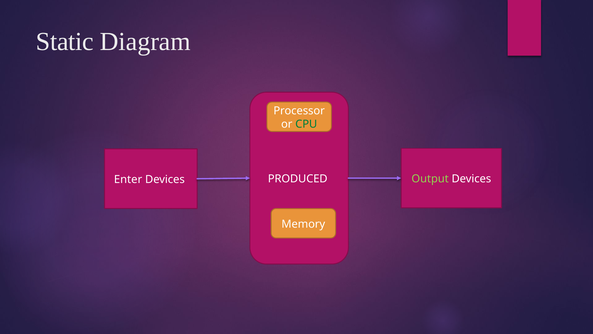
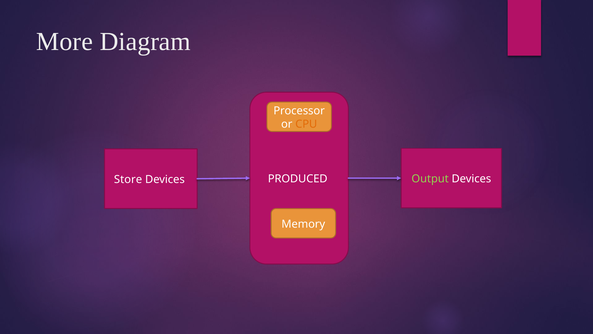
Static: Static -> More
CPU colour: green -> orange
Enter: Enter -> Store
